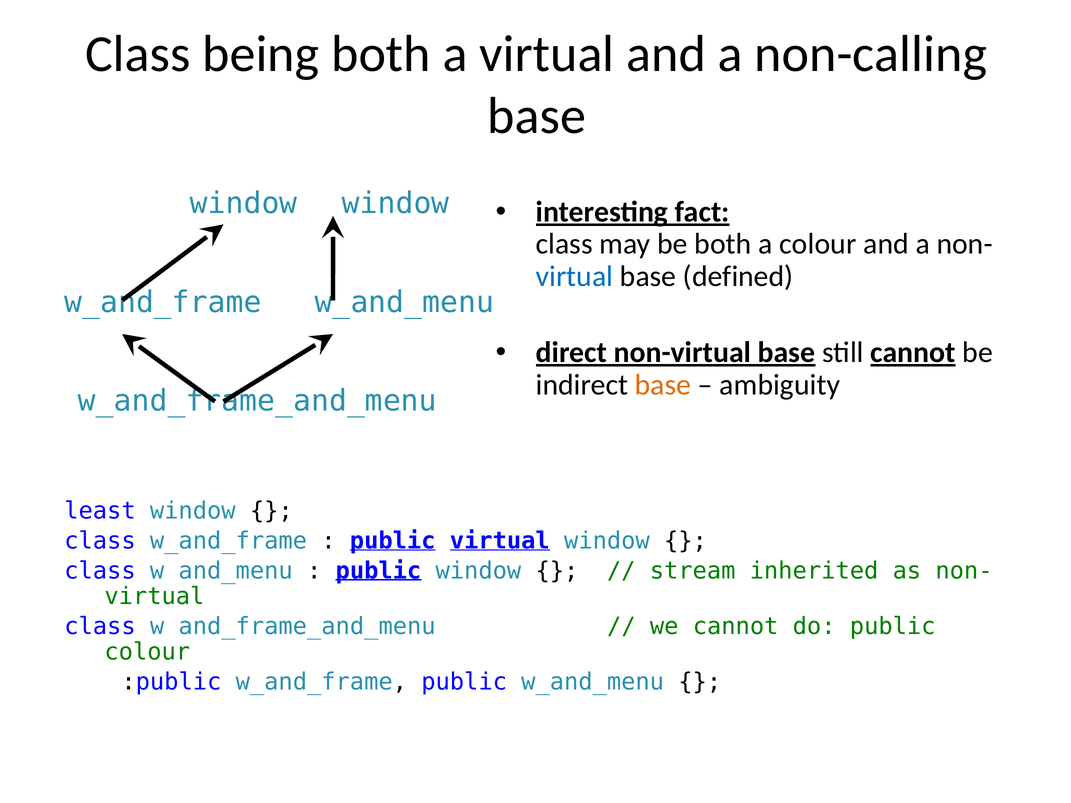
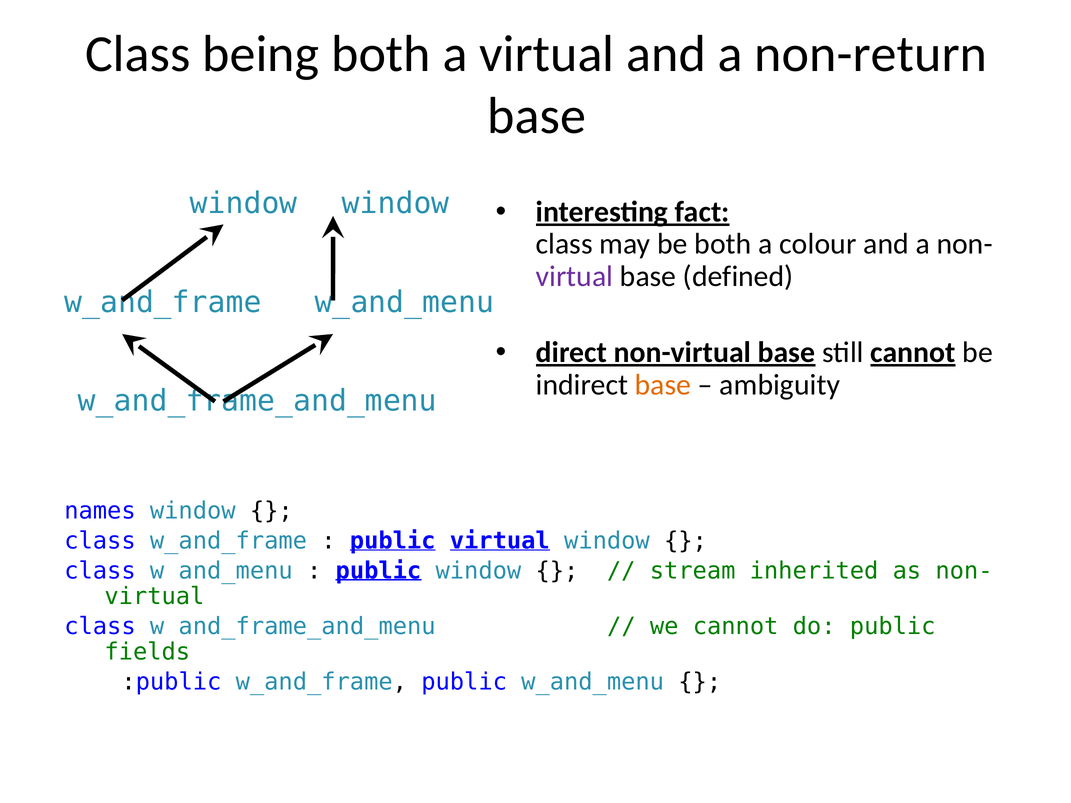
non-calling: non-calling -> non-return
virtual at (574, 276) colour: blue -> purple
least: least -> names
colour at (147, 652): colour -> fields
